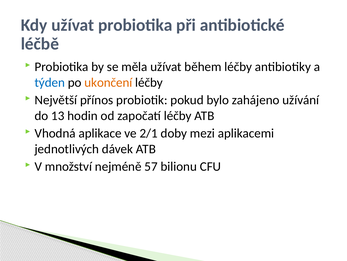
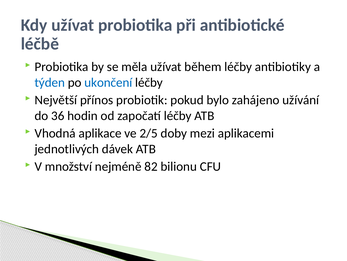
ukončení colour: orange -> blue
13: 13 -> 36
2/1: 2/1 -> 2/5
57: 57 -> 82
